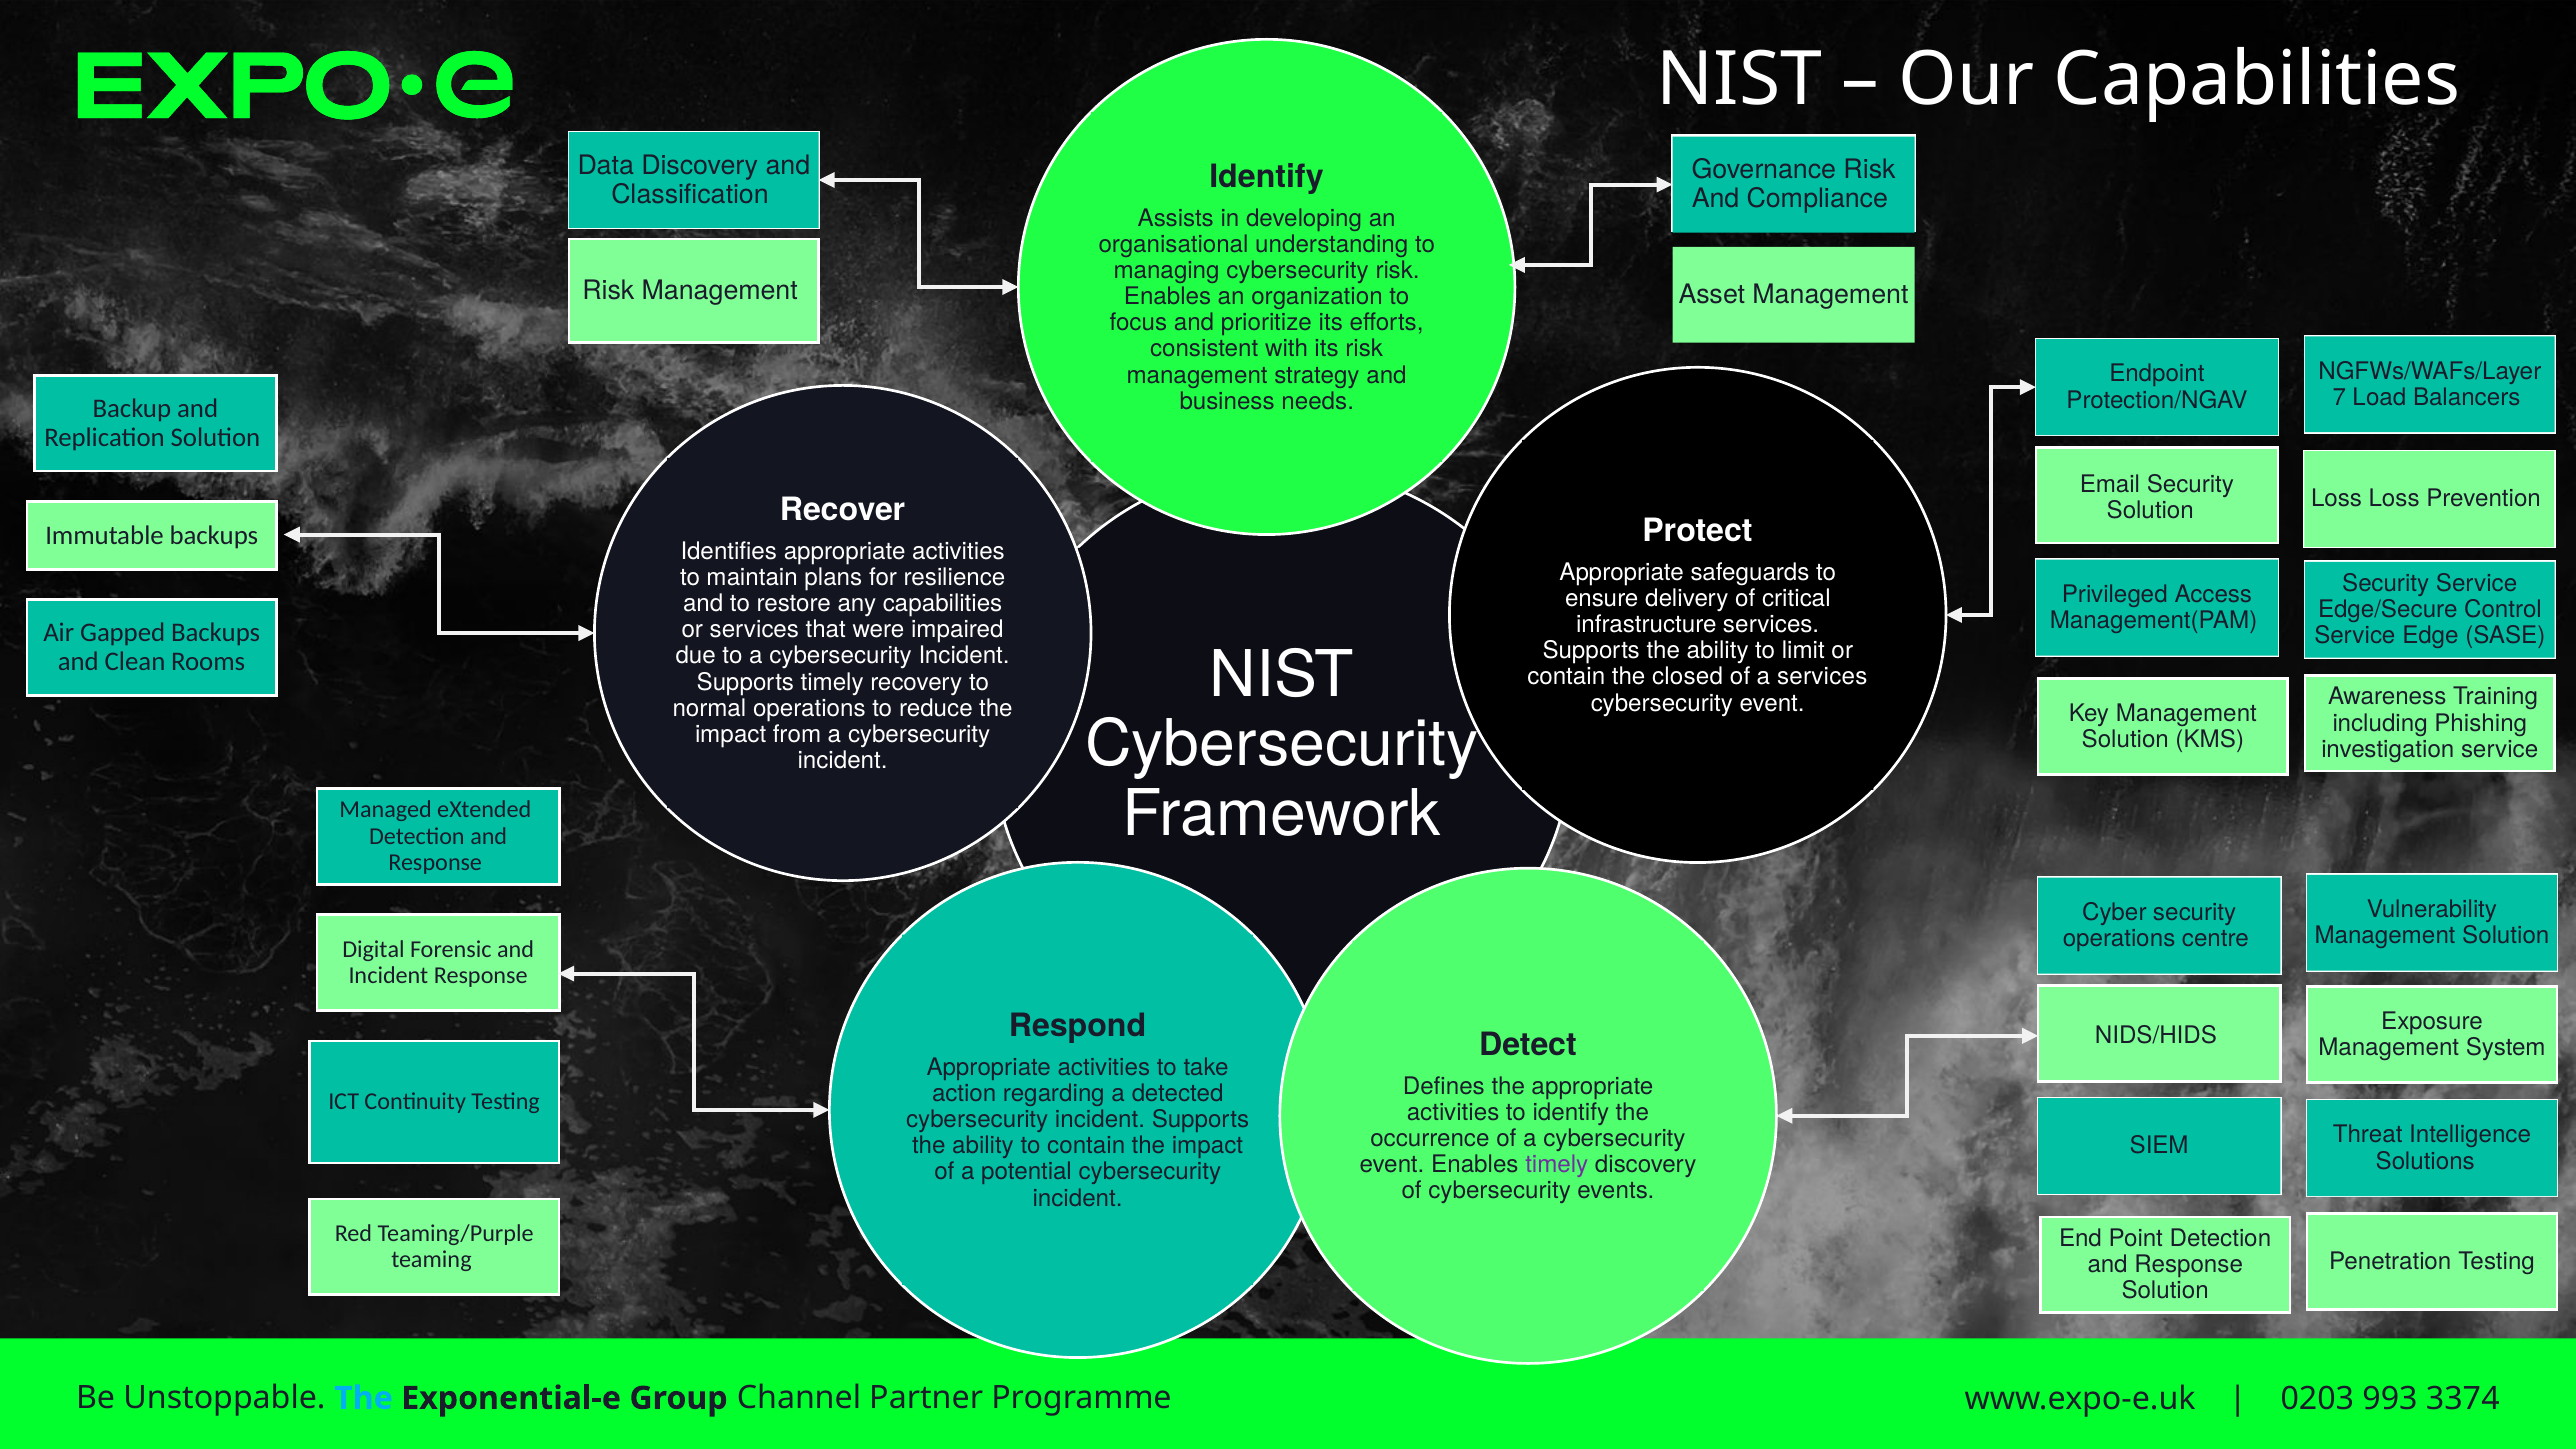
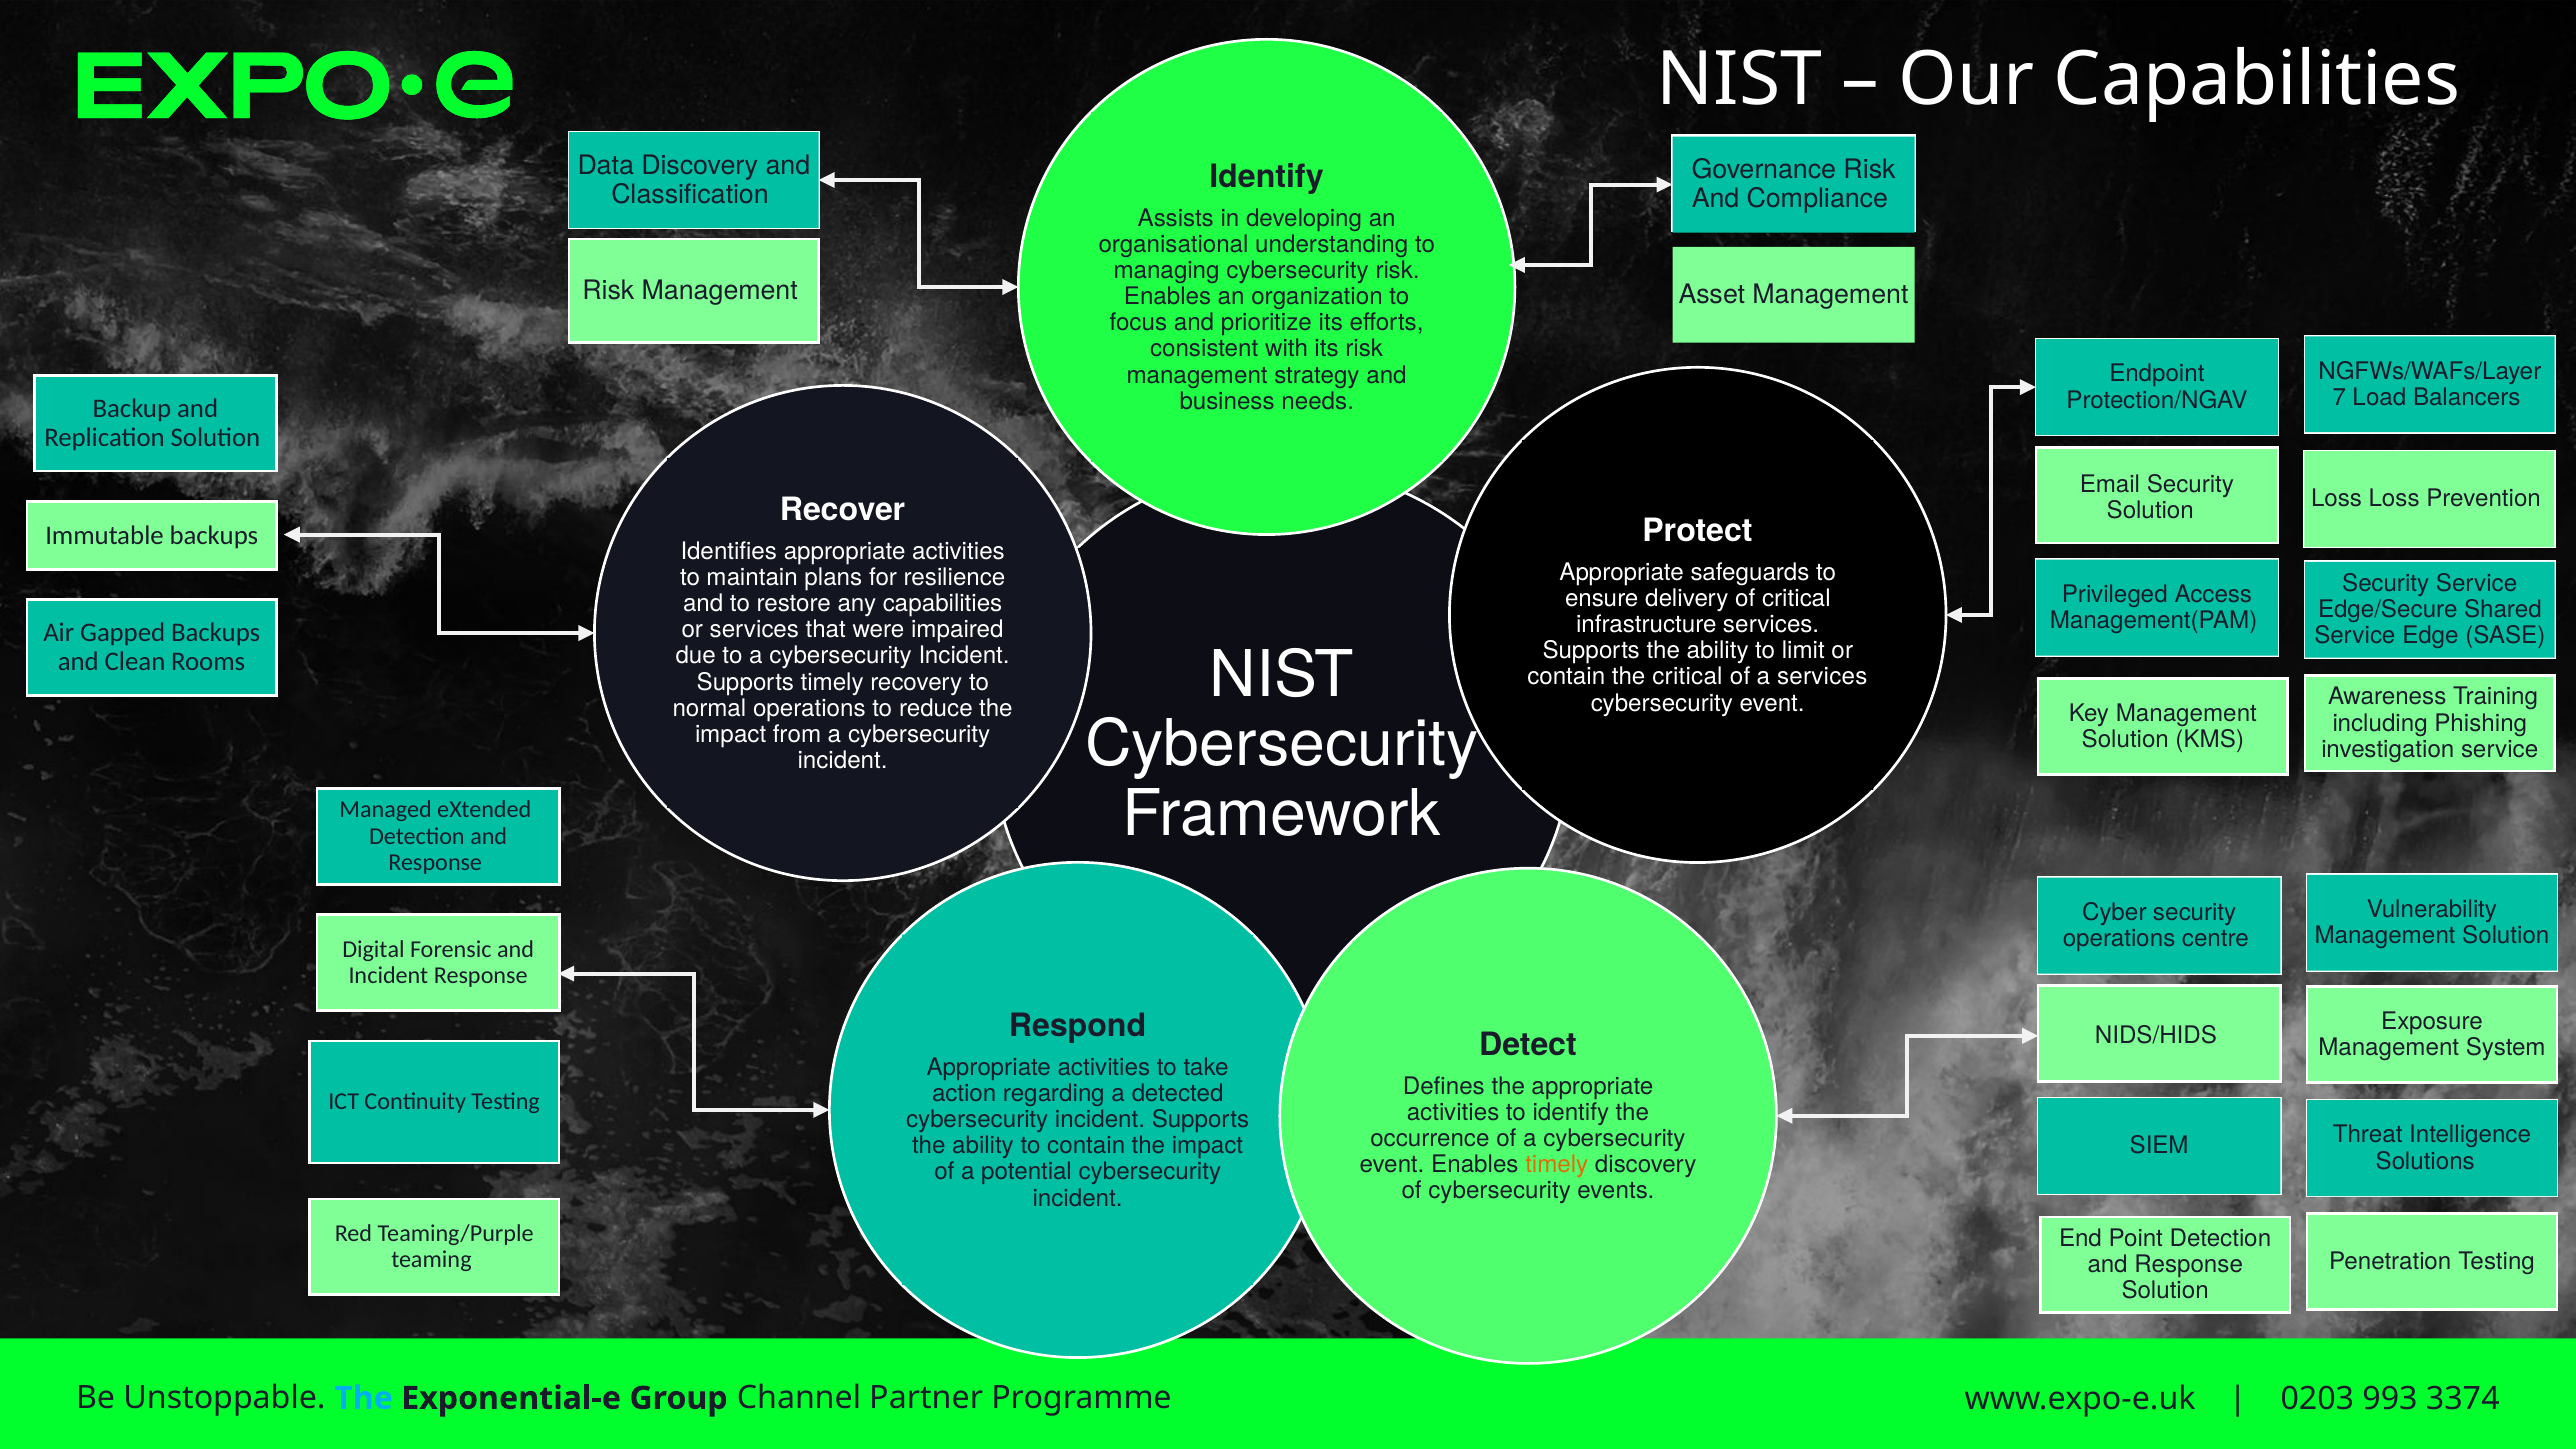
Control: Control -> Shared
the closed: closed -> critical
timely at (1557, 1165) colour: purple -> orange
